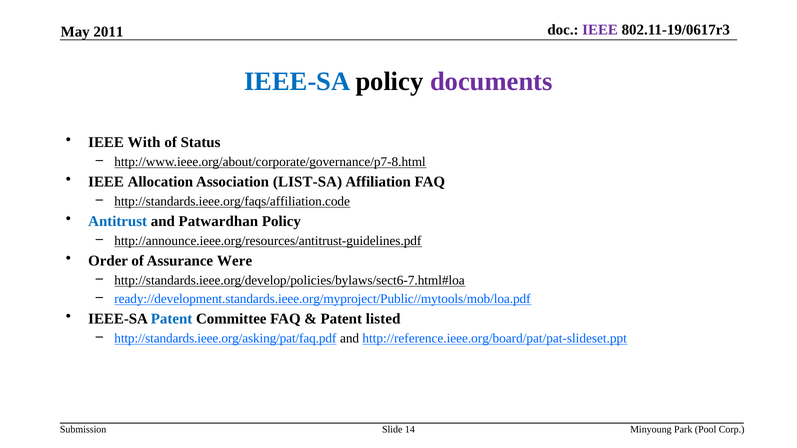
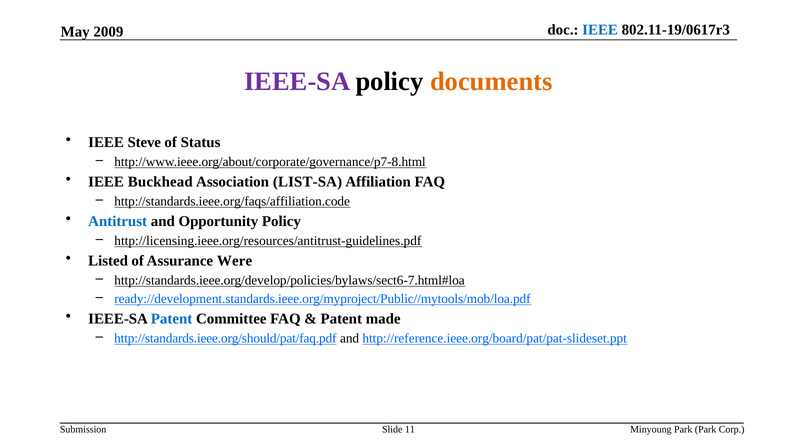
IEEE at (600, 30) colour: purple -> blue
2011: 2011 -> 2009
IEEE-SA at (297, 82) colour: blue -> purple
documents colour: purple -> orange
With: With -> Steve
Allocation: Allocation -> Buckhead
Patwardhan: Patwardhan -> Opportunity
http://announce.ieee.org/resources/antitrust-guidelines.pdf: http://announce.ieee.org/resources/antitrust-guidelines.pdf -> http://licensing.ieee.org/resources/antitrust-guidelines.pdf
Order: Order -> Listed
listed: listed -> made
http://standards.ieee.org/asking/pat/faq.pdf: http://standards.ieee.org/asking/pat/faq.pdf -> http://standards.ieee.org/should/pat/faq.pdf
14: 14 -> 11
Park Pool: Pool -> Park
